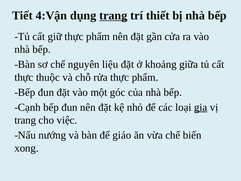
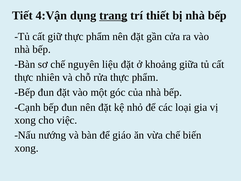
thuộc: thuộc -> nhiên
gia underline: present -> none
trang at (25, 120): trang -> xong
